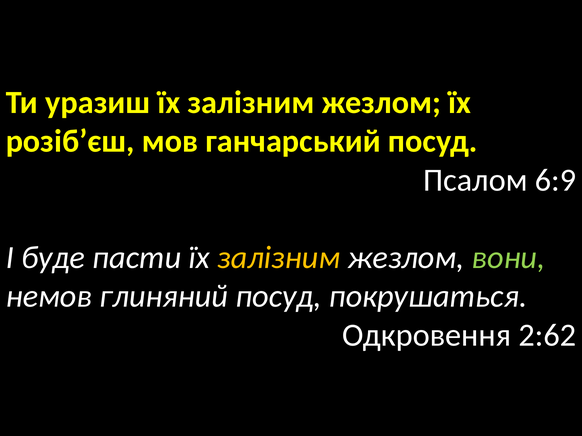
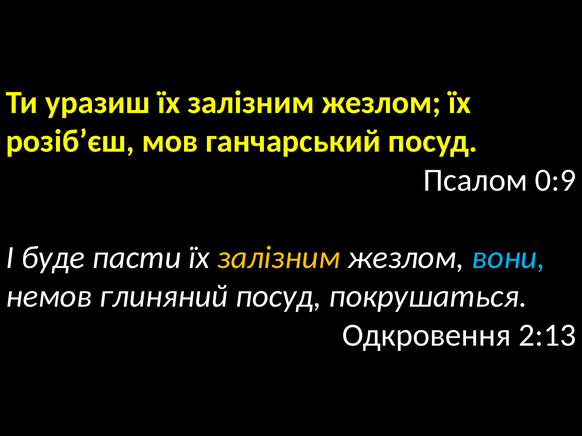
6:9: 6:9 -> 0:9
вони colour: light green -> light blue
2:62: 2:62 -> 2:13
